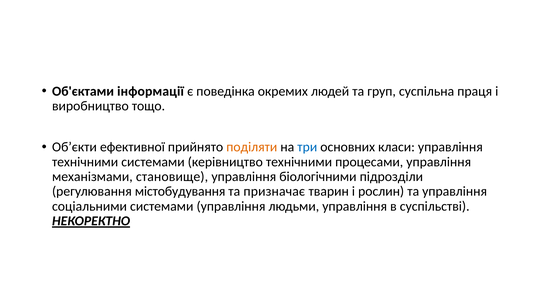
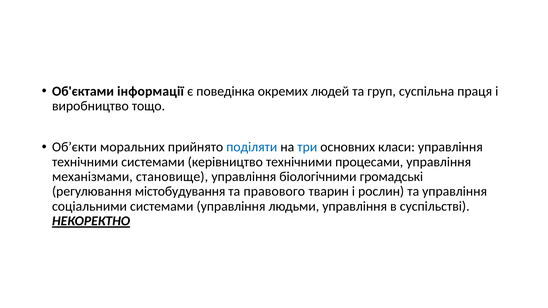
ефективної: ефективної -> моральних
поділяти colour: orange -> blue
підрозділи: підрозділи -> громадські
призначає: призначає -> правового
